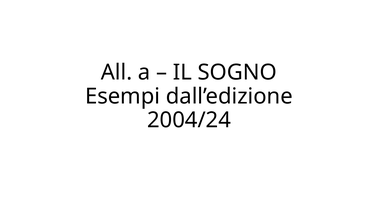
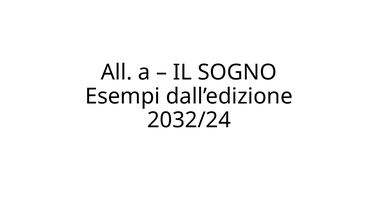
2004/24: 2004/24 -> 2032/24
